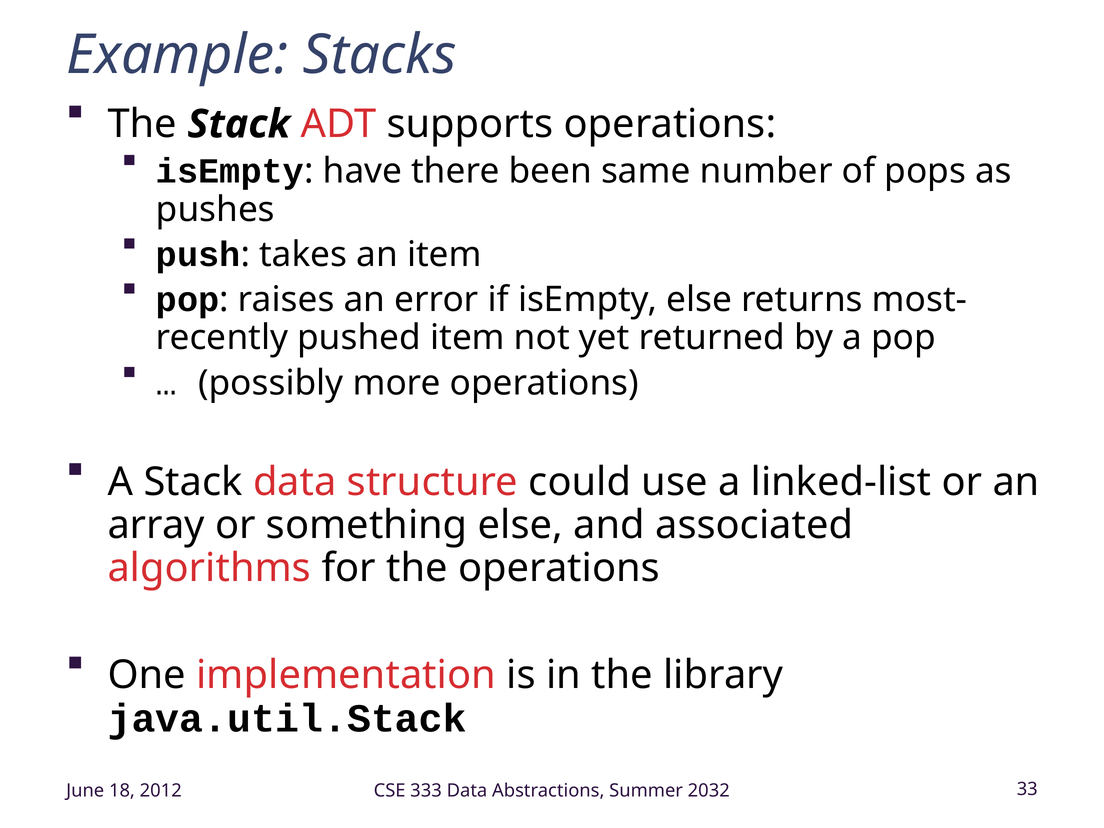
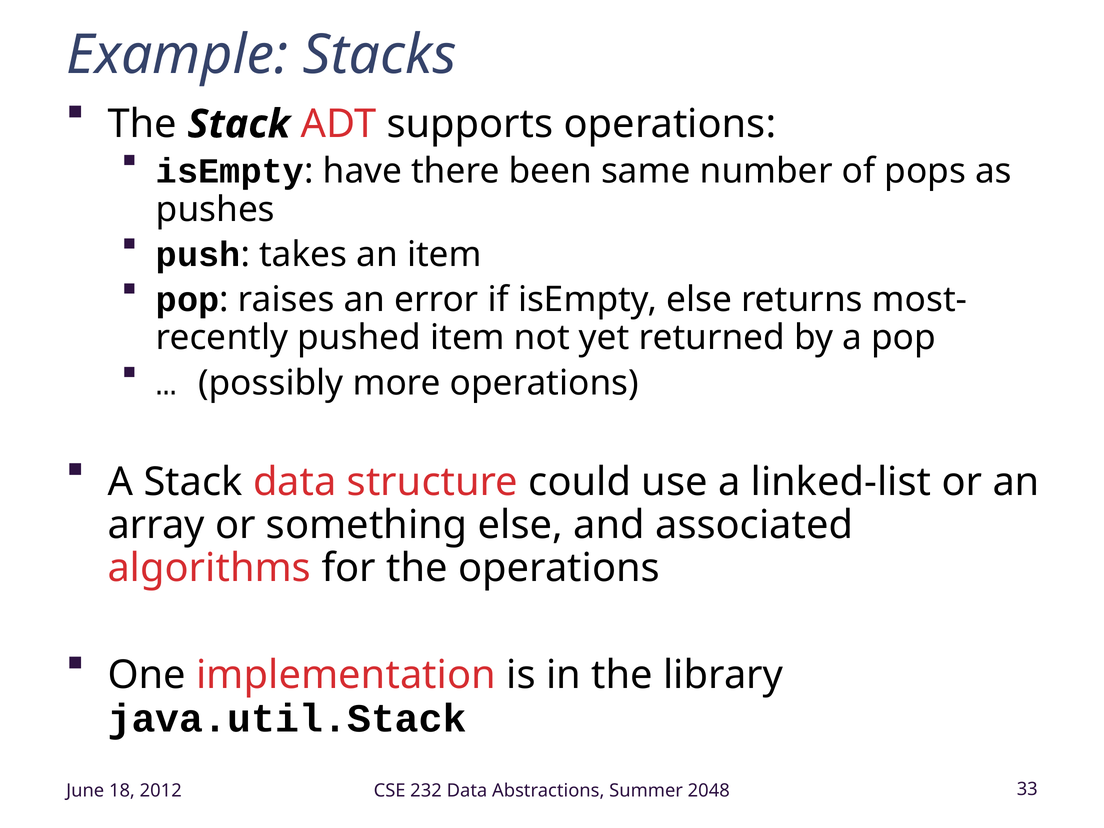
333: 333 -> 232
2032: 2032 -> 2048
